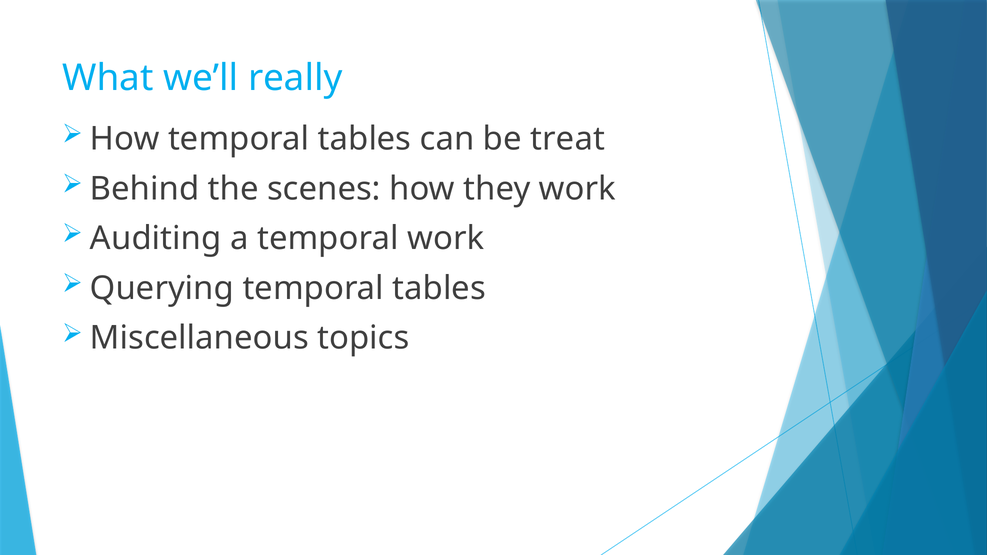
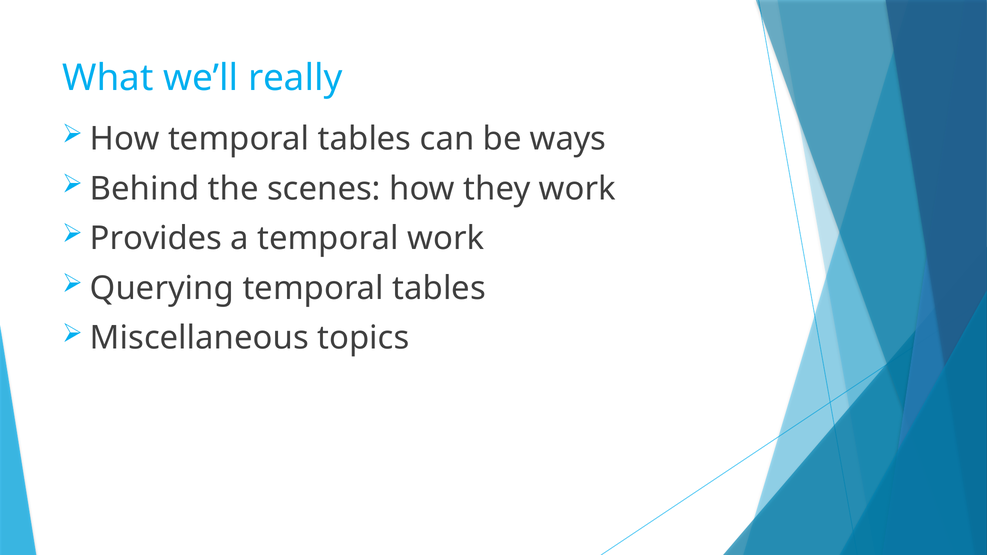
treat: treat -> ways
Auditing: Auditing -> Provides
